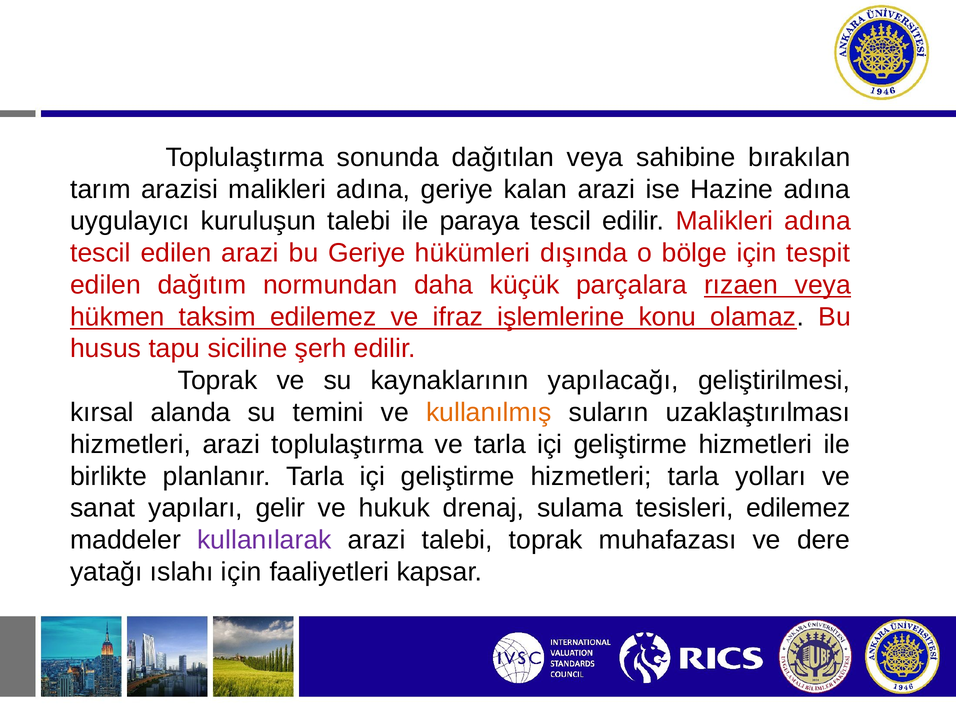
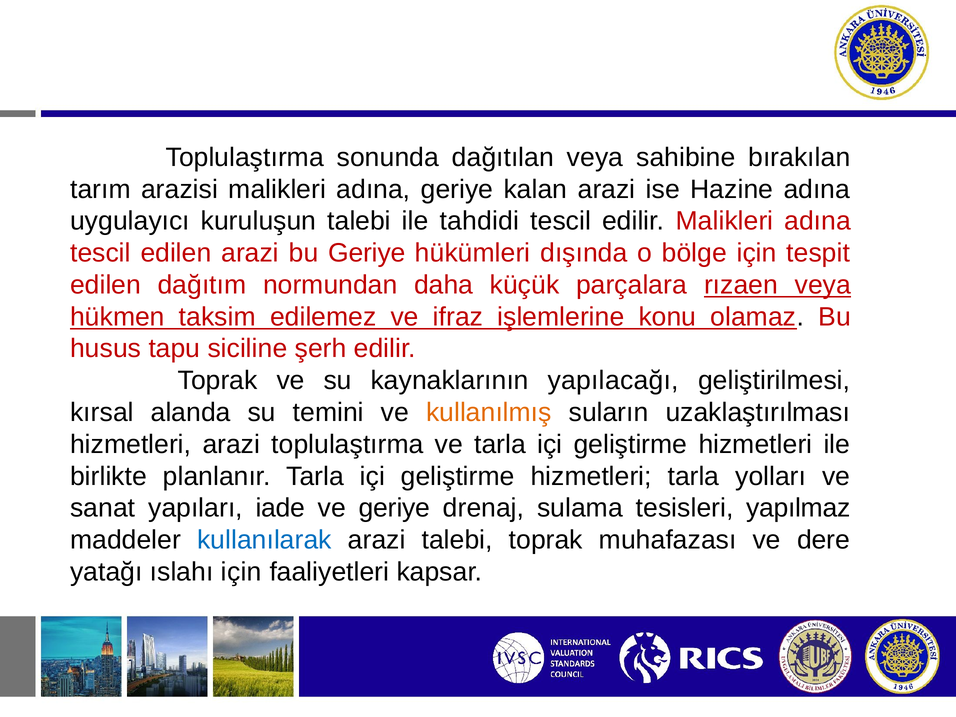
paraya: paraya -> tahdidi
gelir: gelir -> iade
ve hukuk: hukuk -> geriye
tesisleri edilemez: edilemez -> yapılmaz
kullanılarak colour: purple -> blue
